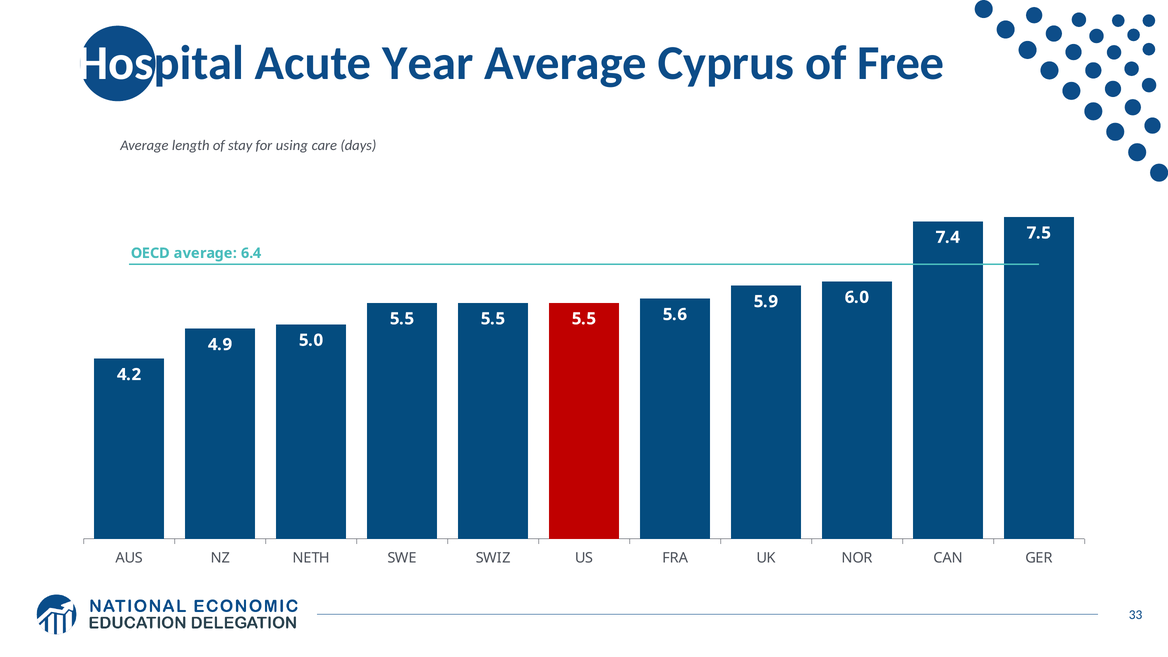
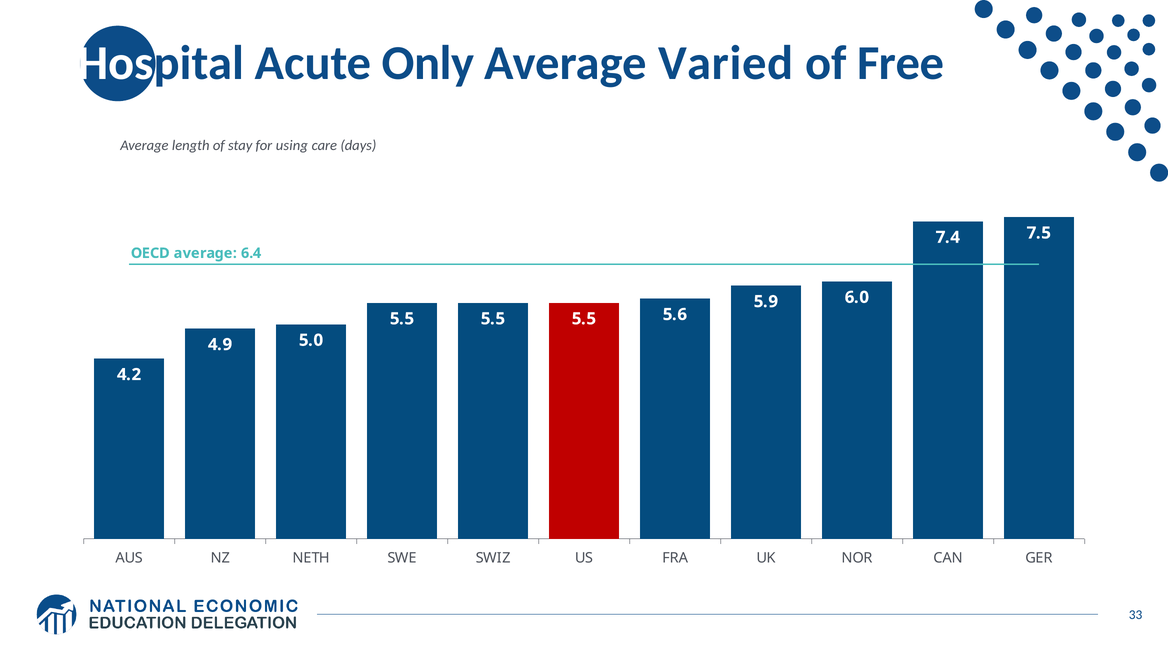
Year: Year -> Only
Cyprus: Cyprus -> Varied
